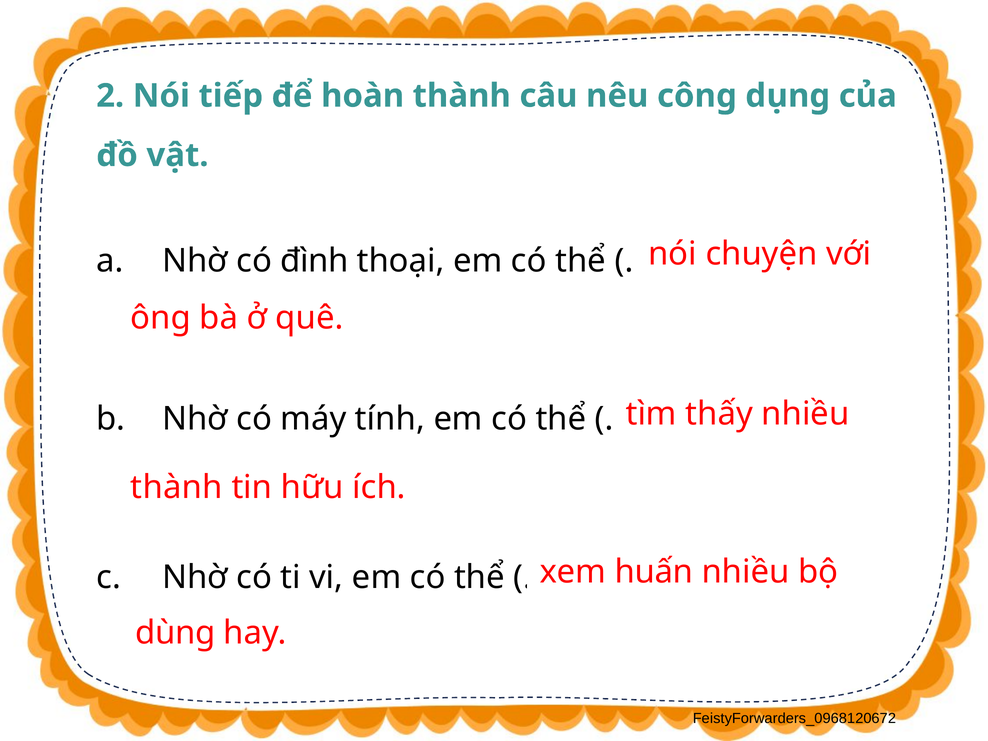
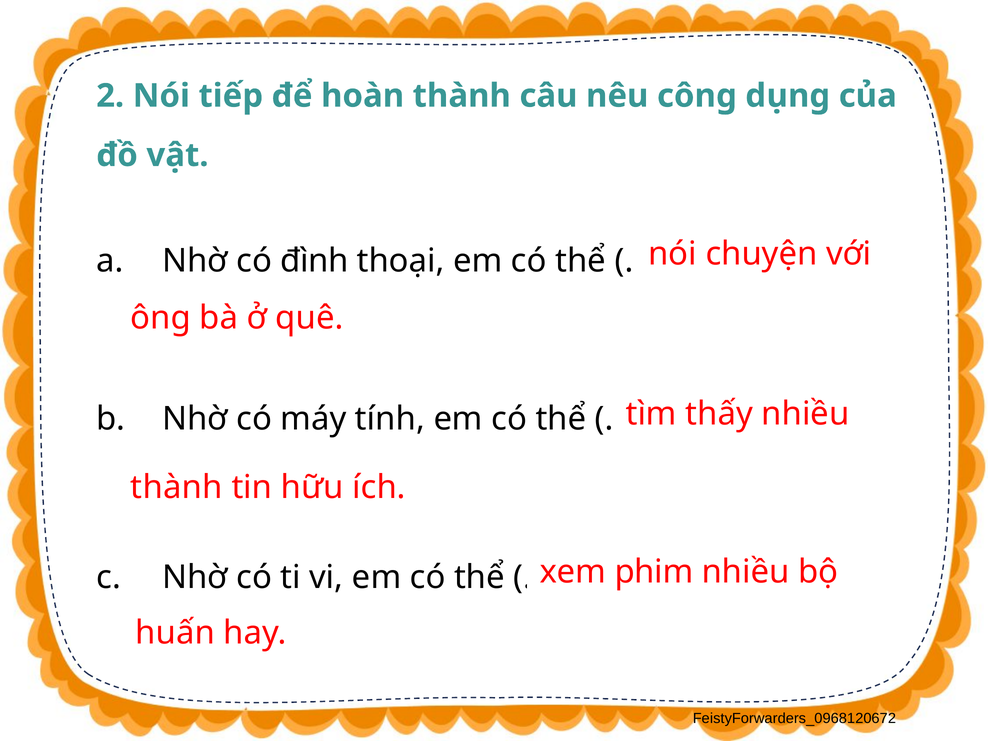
huấn: huấn -> phim
dùng: dùng -> huấn
